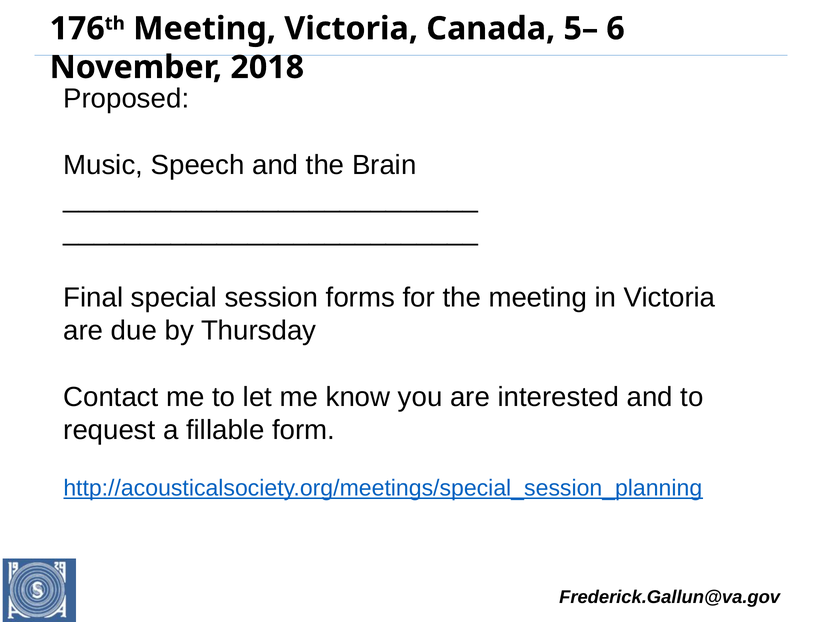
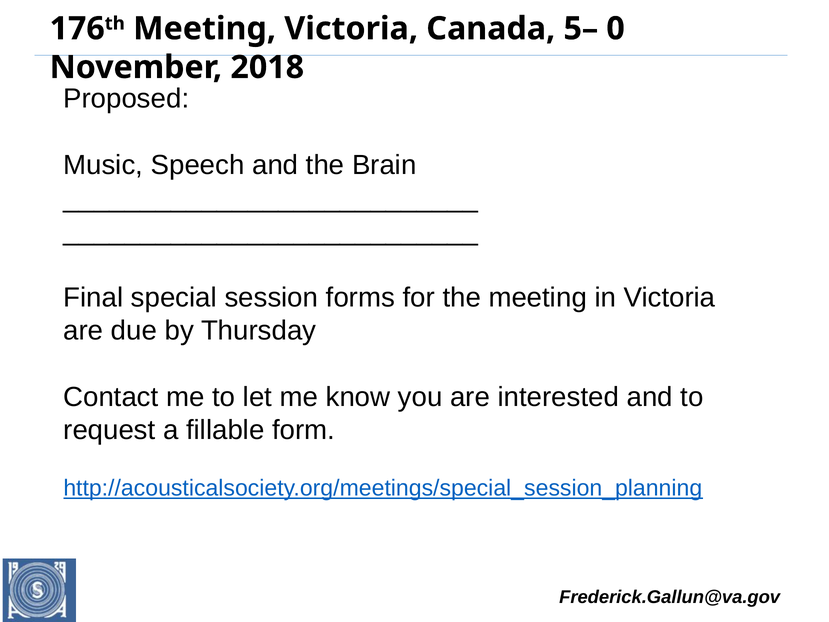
6: 6 -> 0
